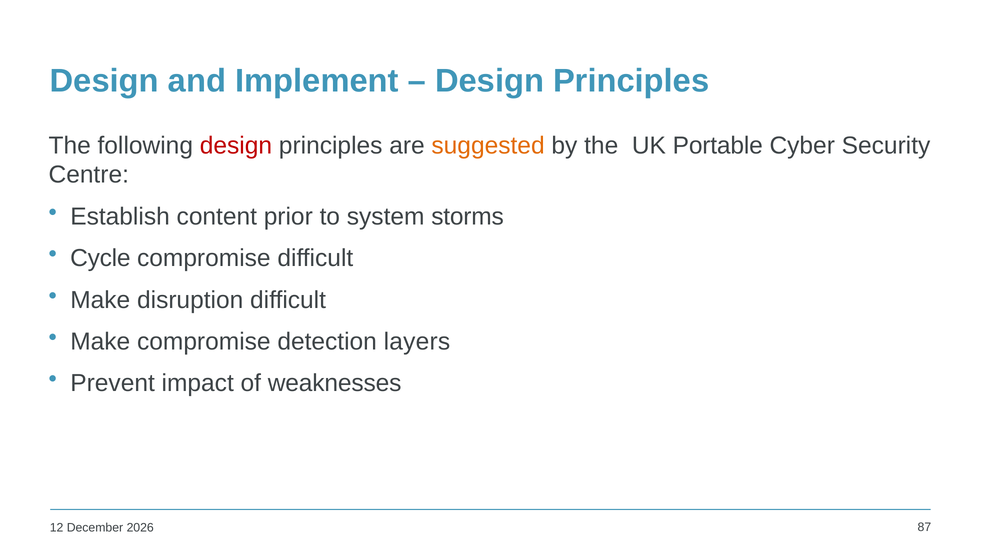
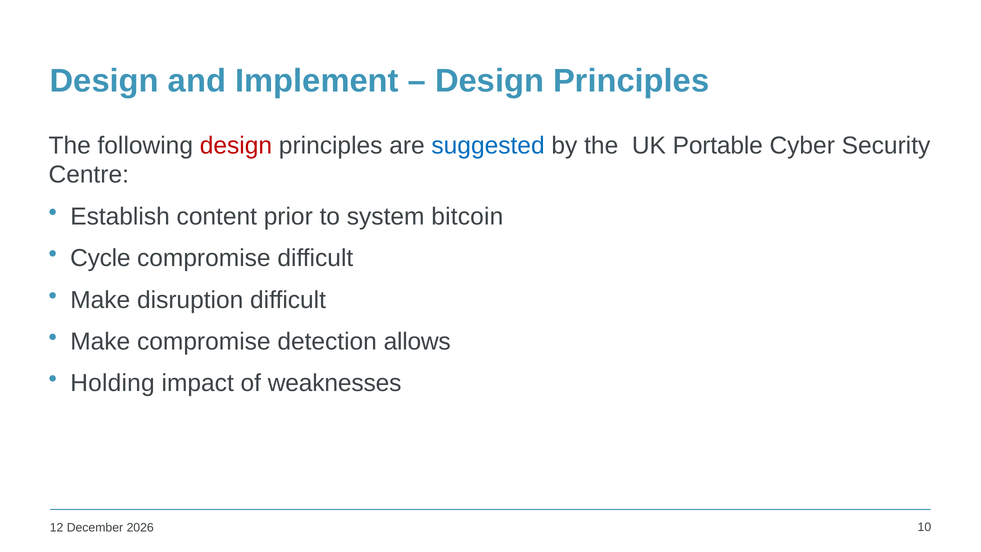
suggested colour: orange -> blue
storms: storms -> bitcoin
layers: layers -> allows
Prevent: Prevent -> Holding
87: 87 -> 10
